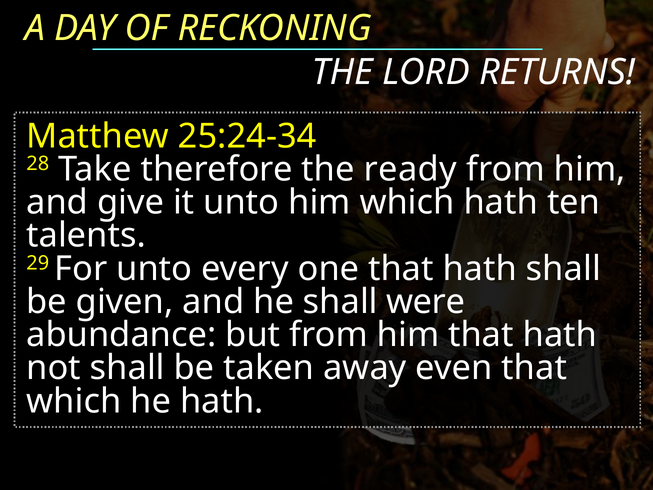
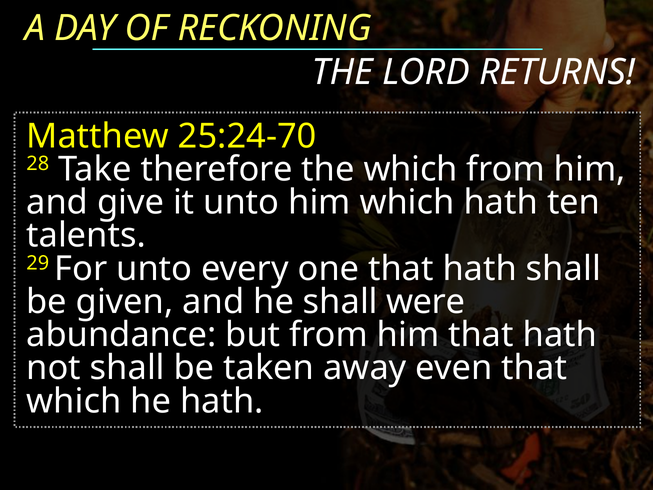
25:24-34: 25:24-34 -> 25:24-70
the ready: ready -> which
